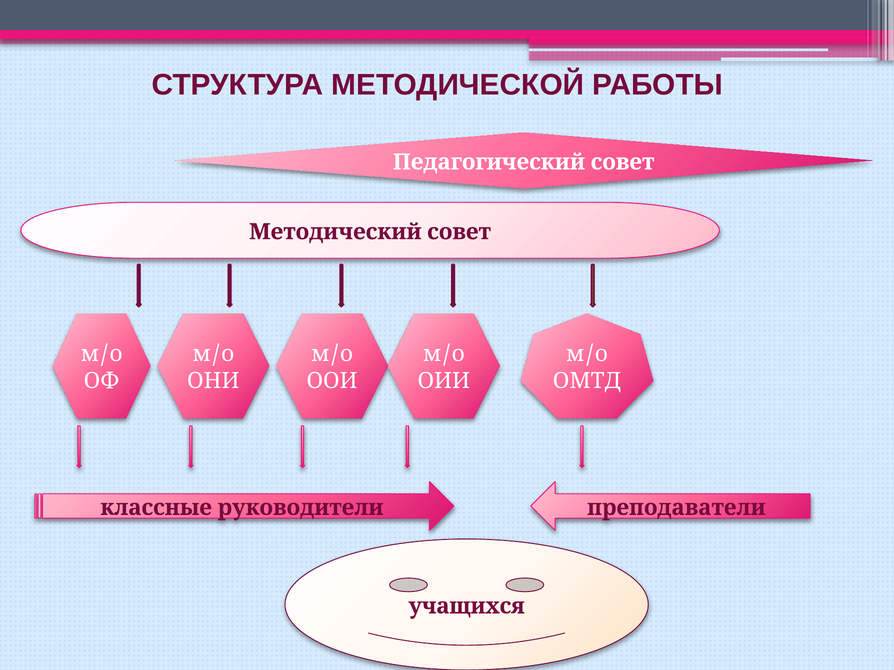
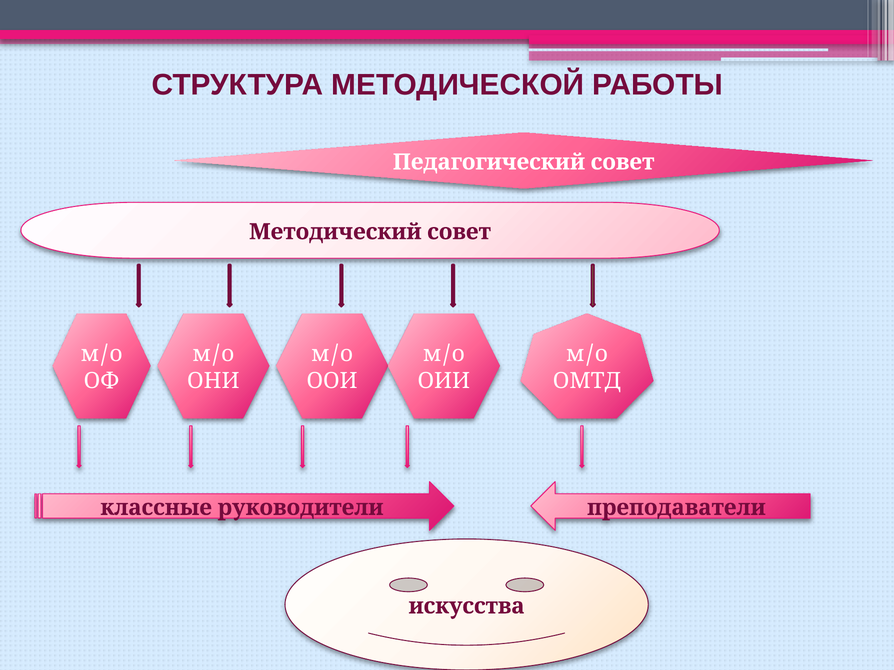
учащихся: учащихся -> искусства
